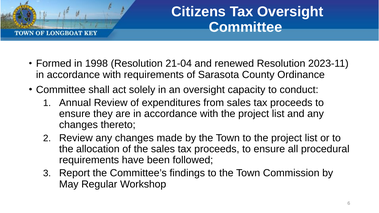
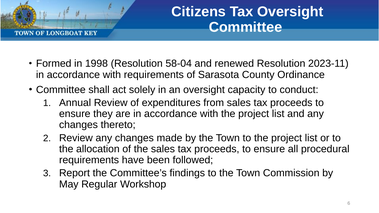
21-04: 21-04 -> 58-04
